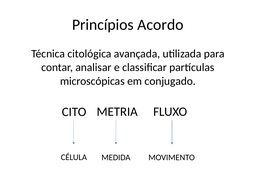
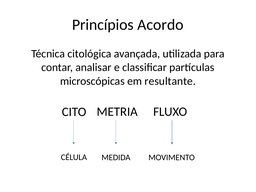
conjugado: conjugado -> resultante
